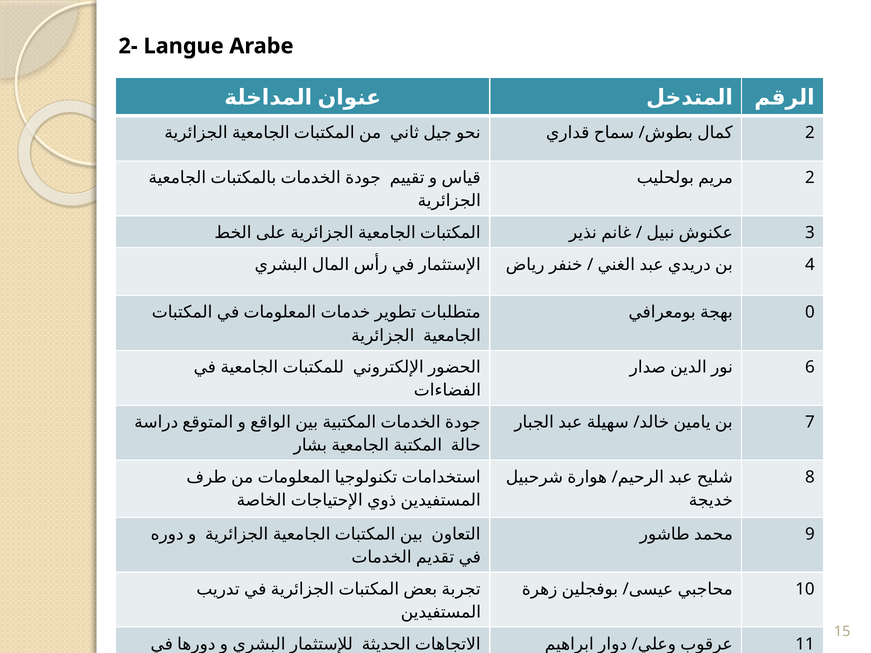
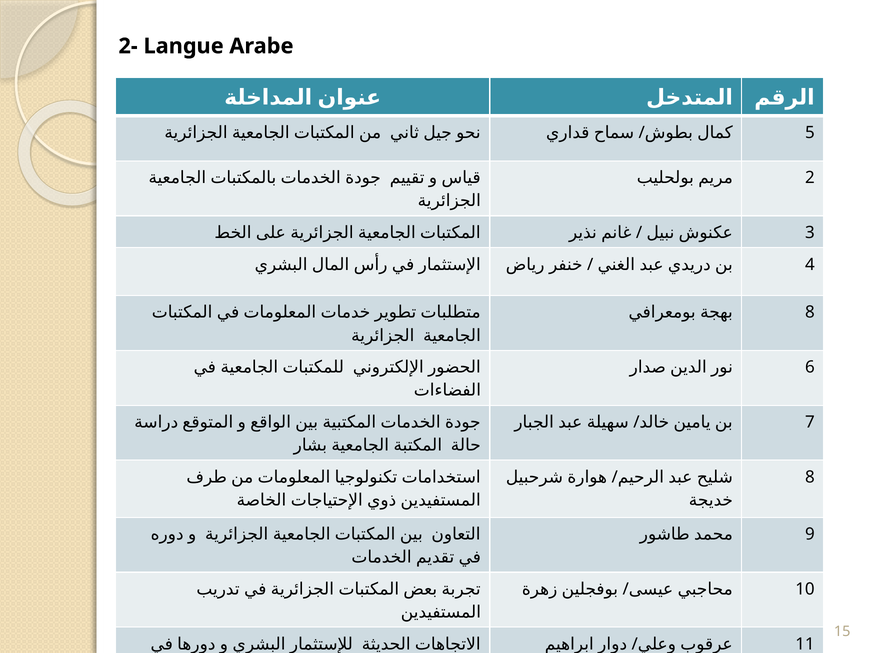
2 at (810, 133): 2 -> 5
0 at (810, 313): 0 -> 8
